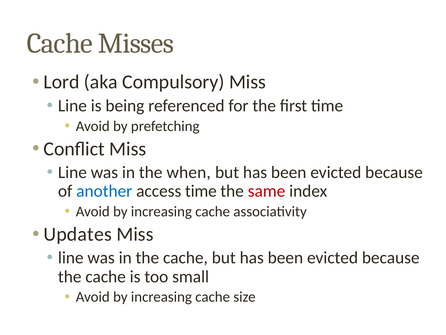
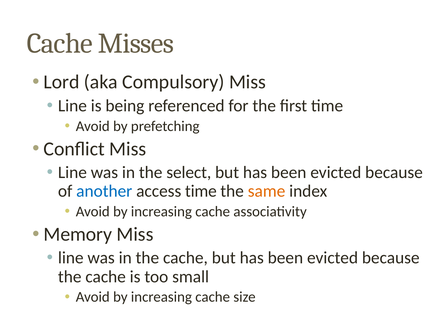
when: when -> select
same colour: red -> orange
Updates: Updates -> Memory
